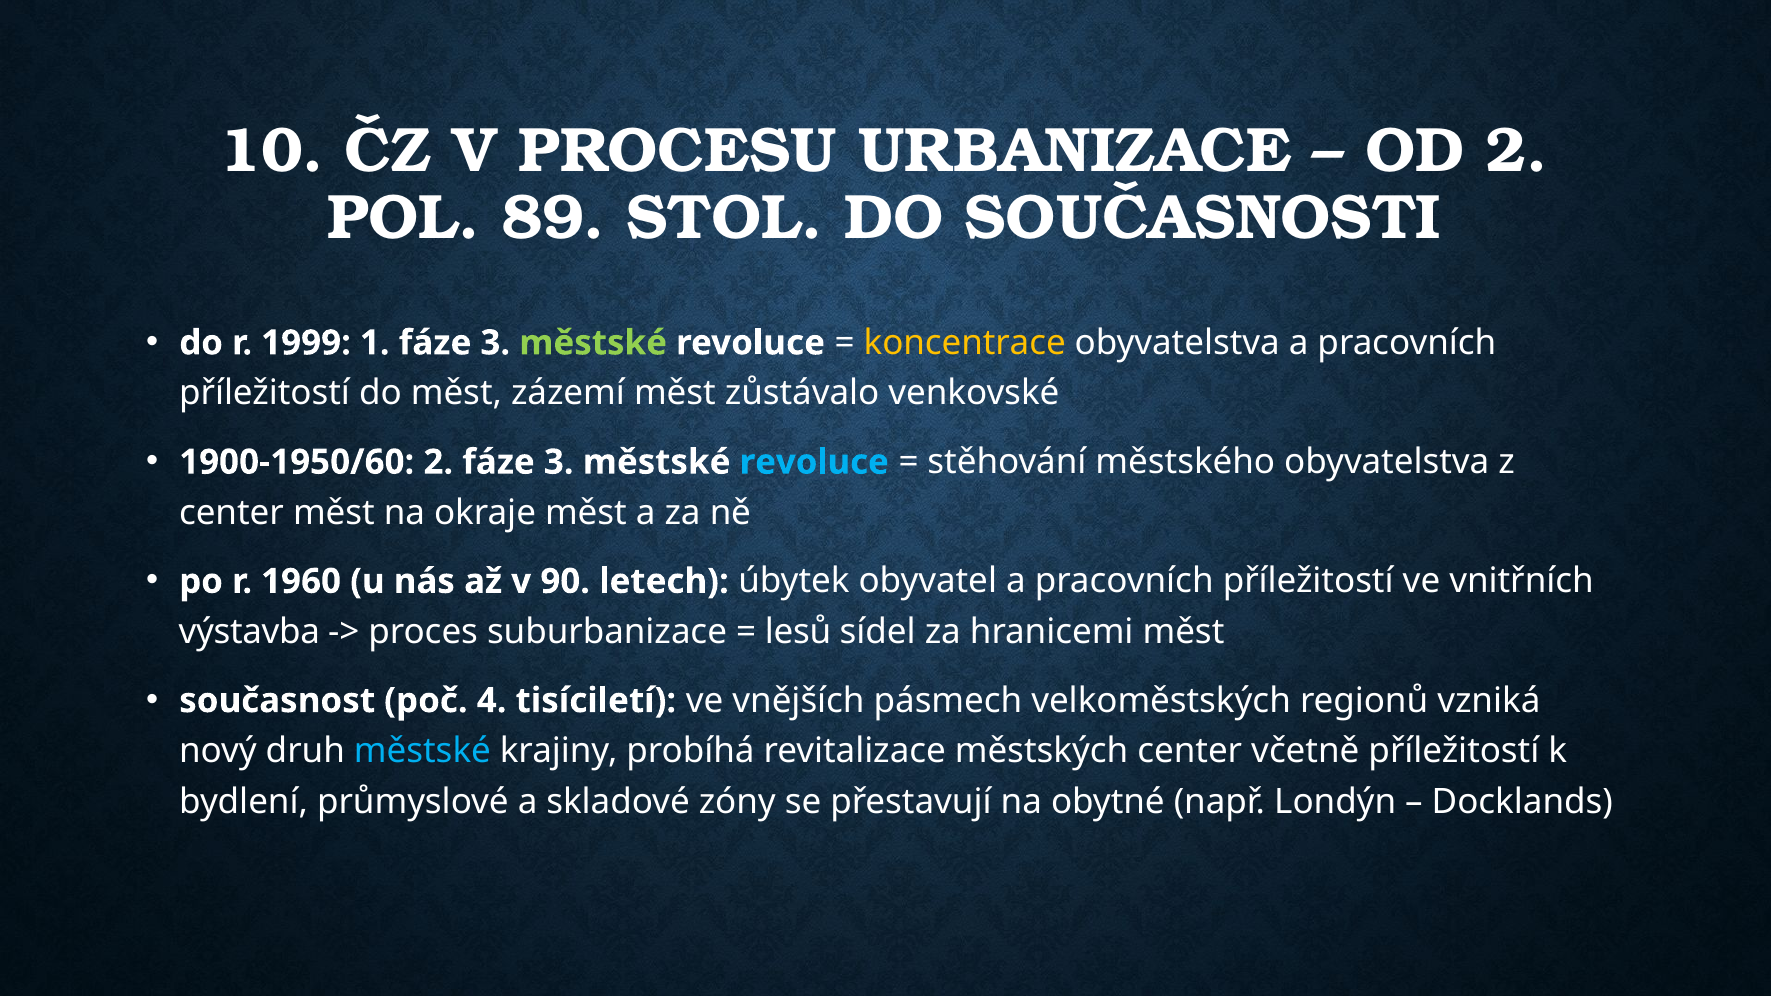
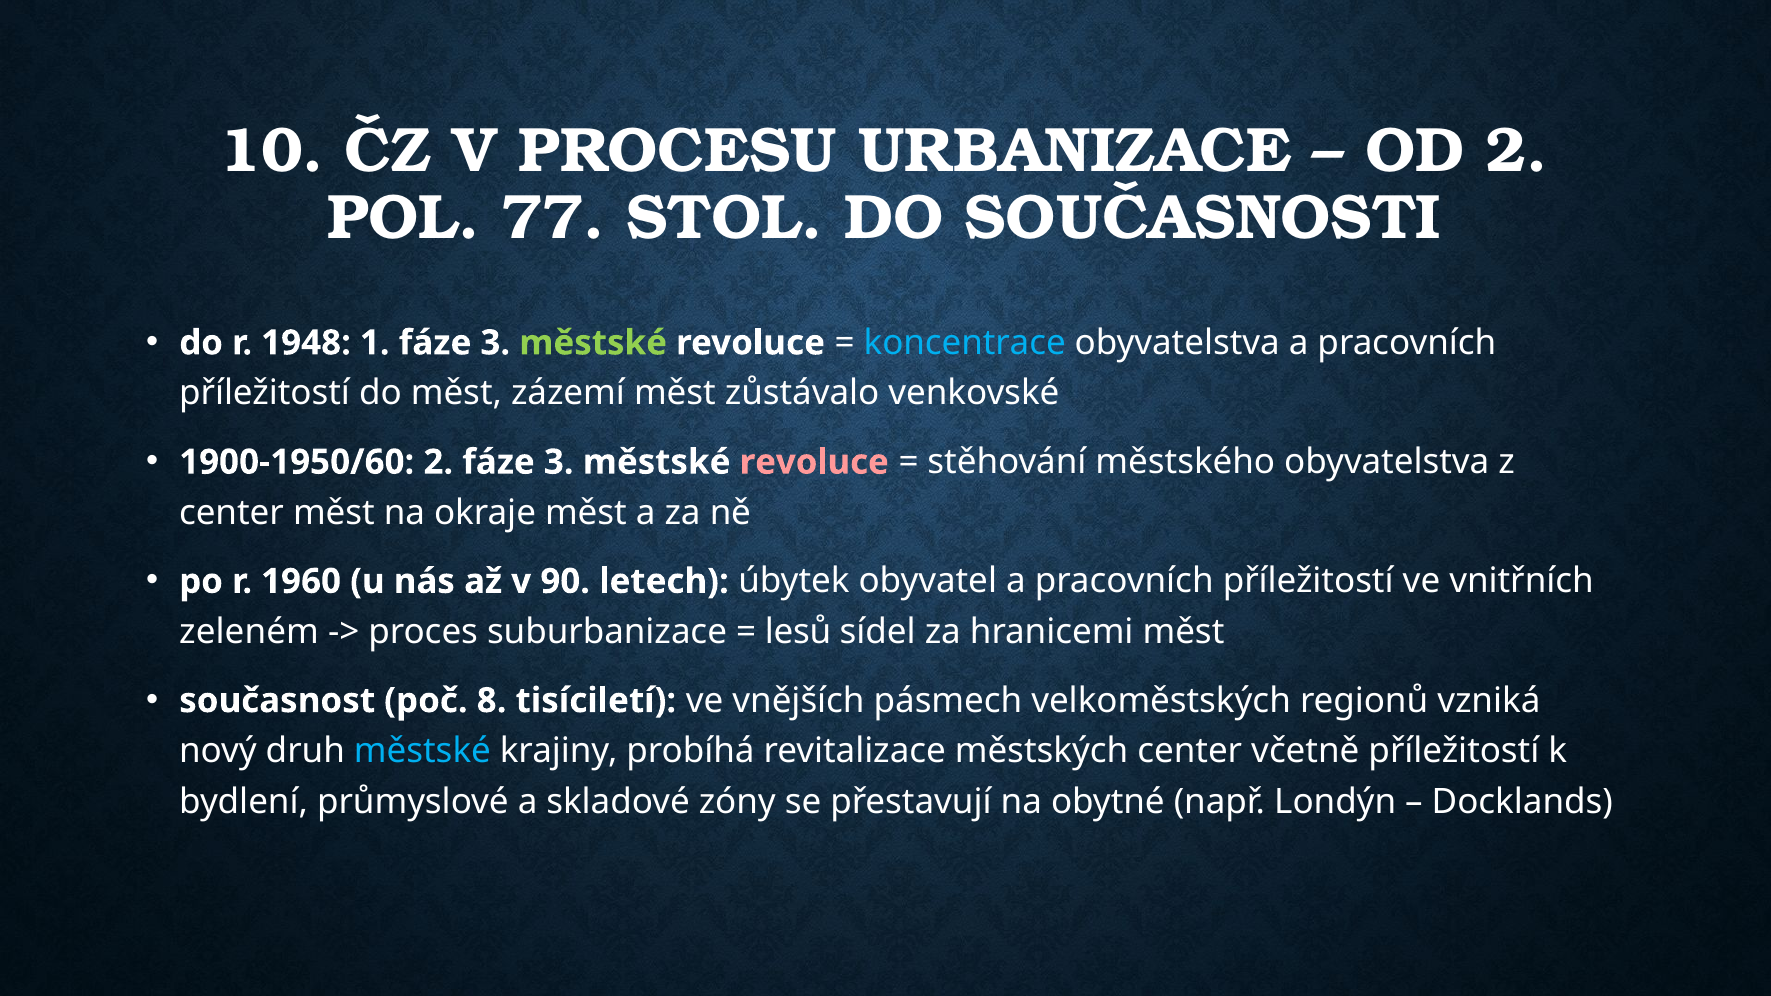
89: 89 -> 77
1999: 1999 -> 1948
koncentrace colour: yellow -> light blue
revoluce at (814, 462) colour: light blue -> pink
výstavba: výstavba -> zeleném
4: 4 -> 8
